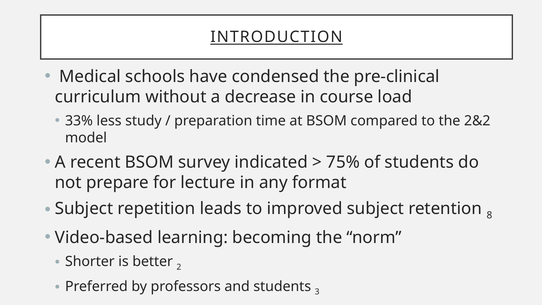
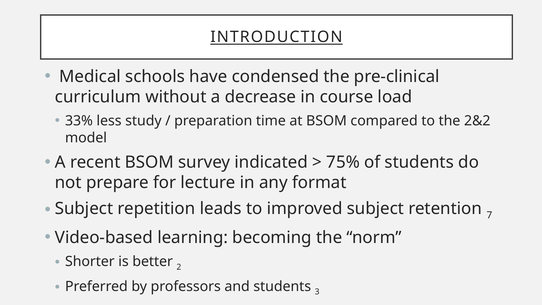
8: 8 -> 7
